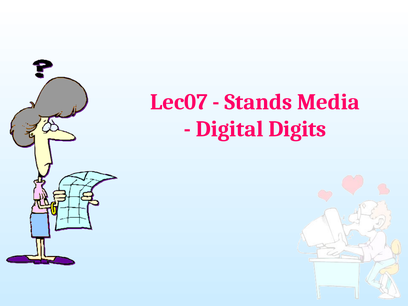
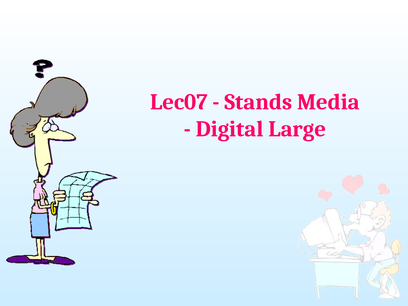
Digits: Digits -> Large
